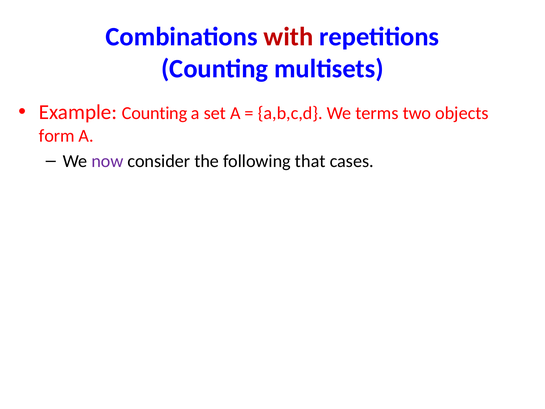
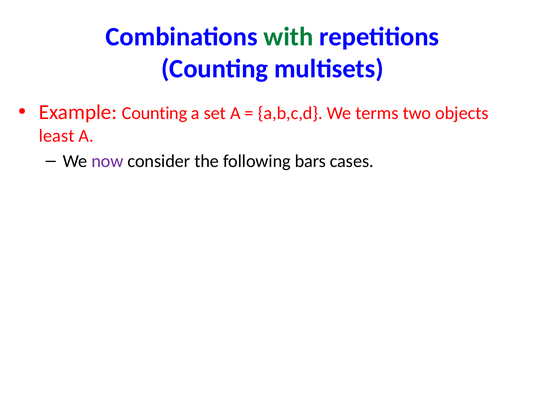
with colour: red -> green
form: form -> least
that: that -> bars
